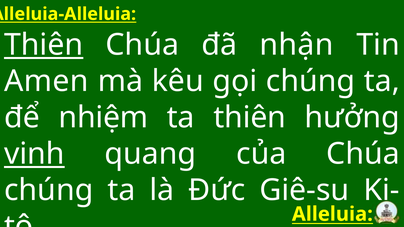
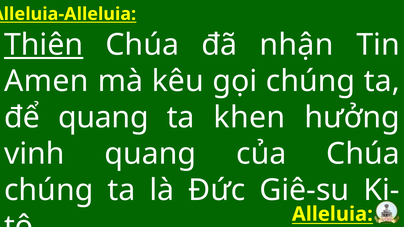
để nhiệm: nhiệm -> quang
ta thiên: thiên -> khen
vinh underline: present -> none
